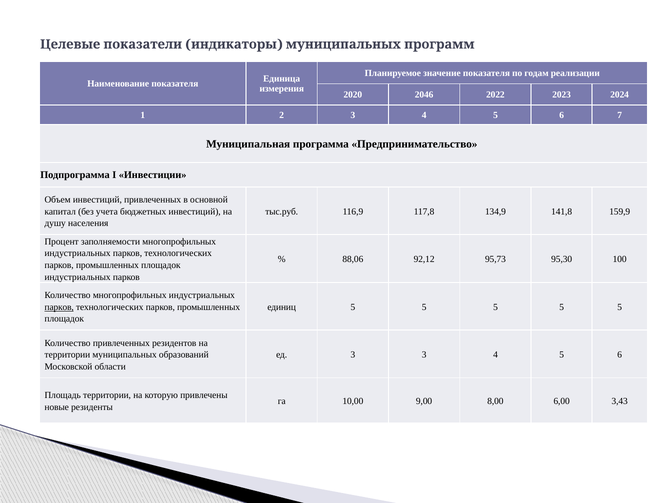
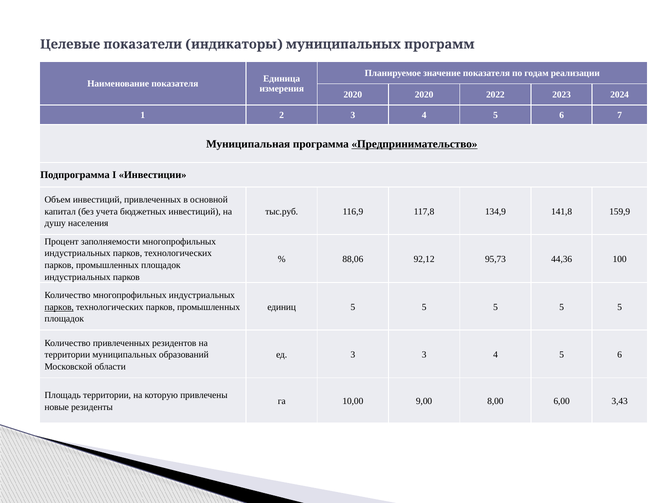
2020 2046: 2046 -> 2020
Предпринимательство underline: none -> present
95,30: 95,30 -> 44,36
